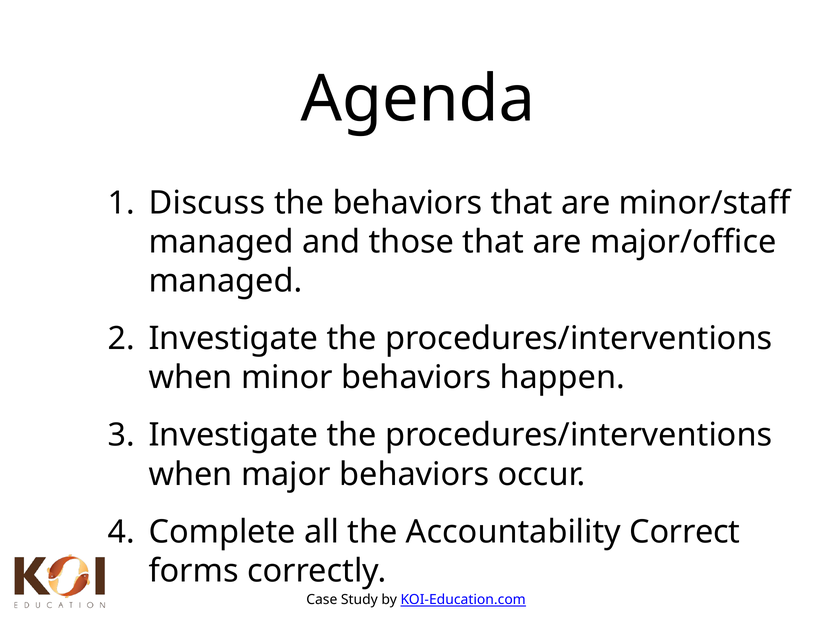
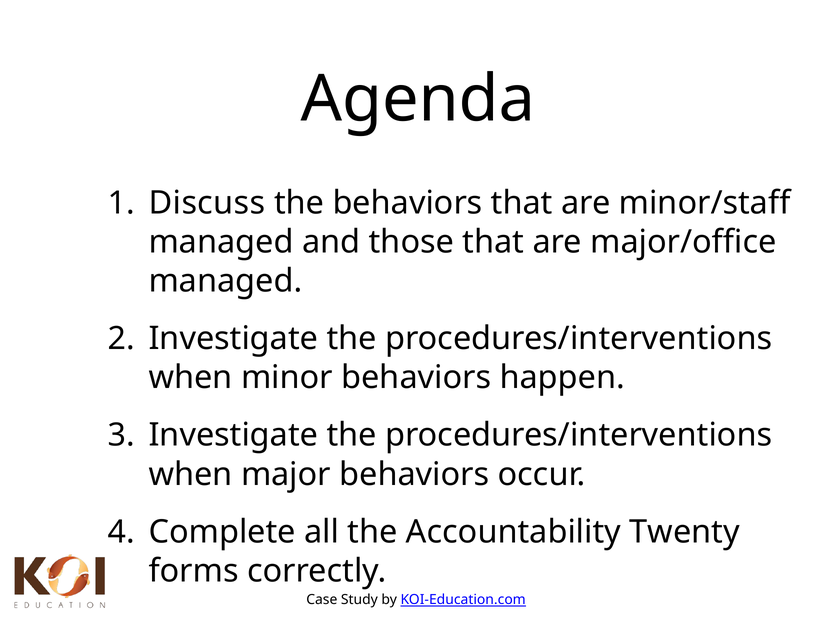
Correct: Correct -> Twenty
